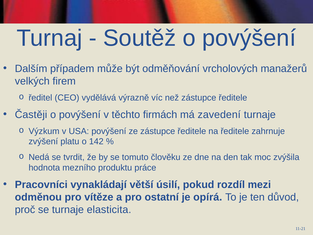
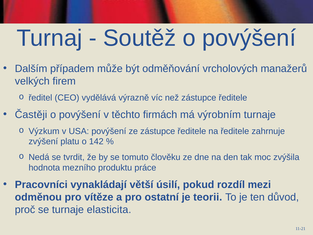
zavedení: zavedení -> výrobním
opírá: opírá -> teorii
